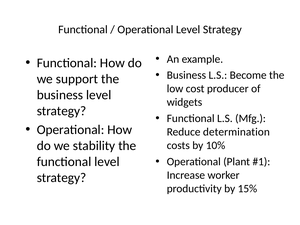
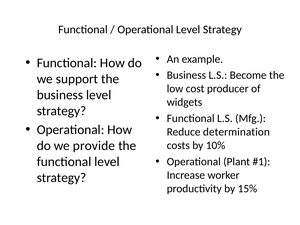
stability: stability -> provide
